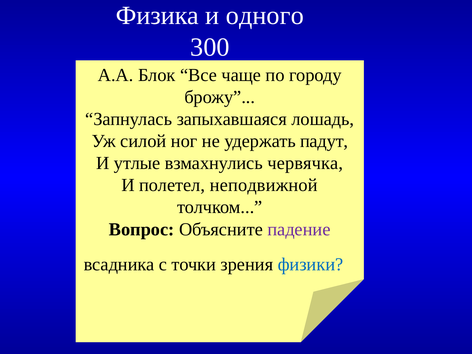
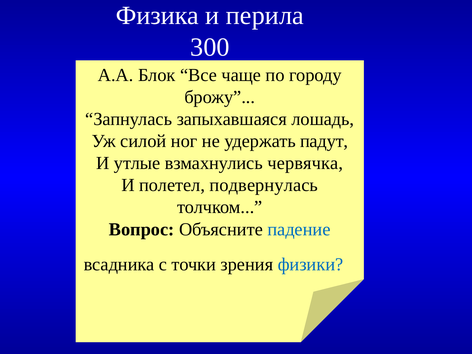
одного: одного -> перила
неподвижной: неподвижной -> подвернулась
падение colour: purple -> blue
